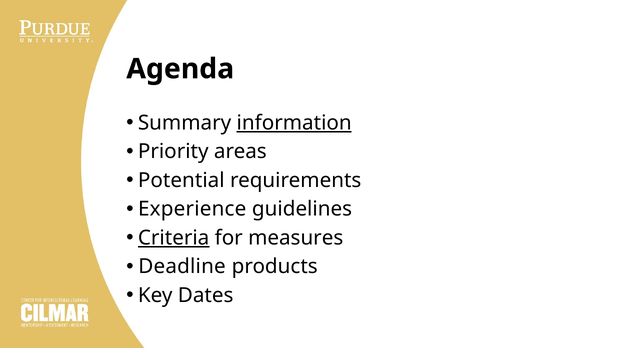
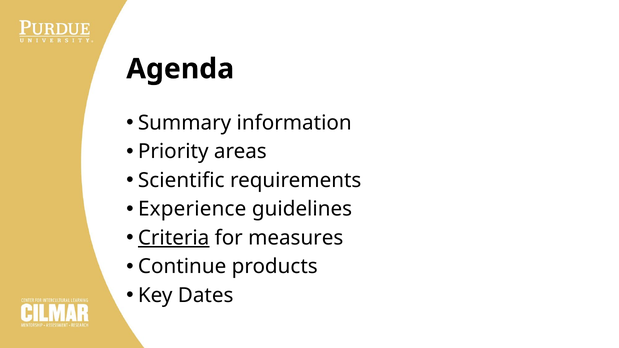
information underline: present -> none
Potential: Potential -> Scientific
Deadline: Deadline -> Continue
